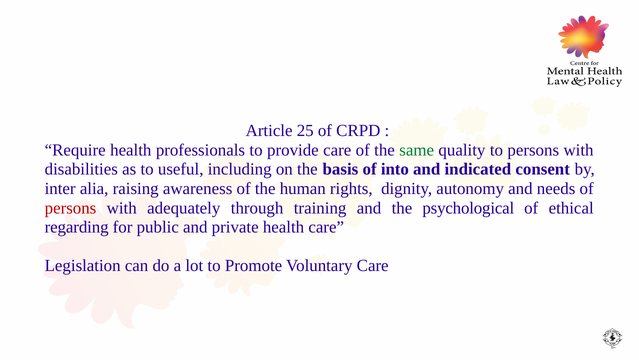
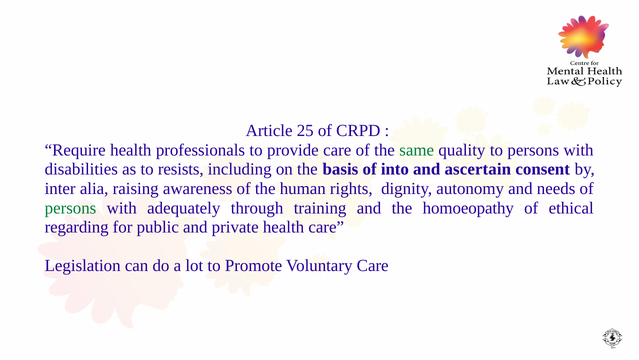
useful: useful -> resists
indicated: indicated -> ascertain
persons at (71, 208) colour: red -> green
psychological: psychological -> homoeopathy
